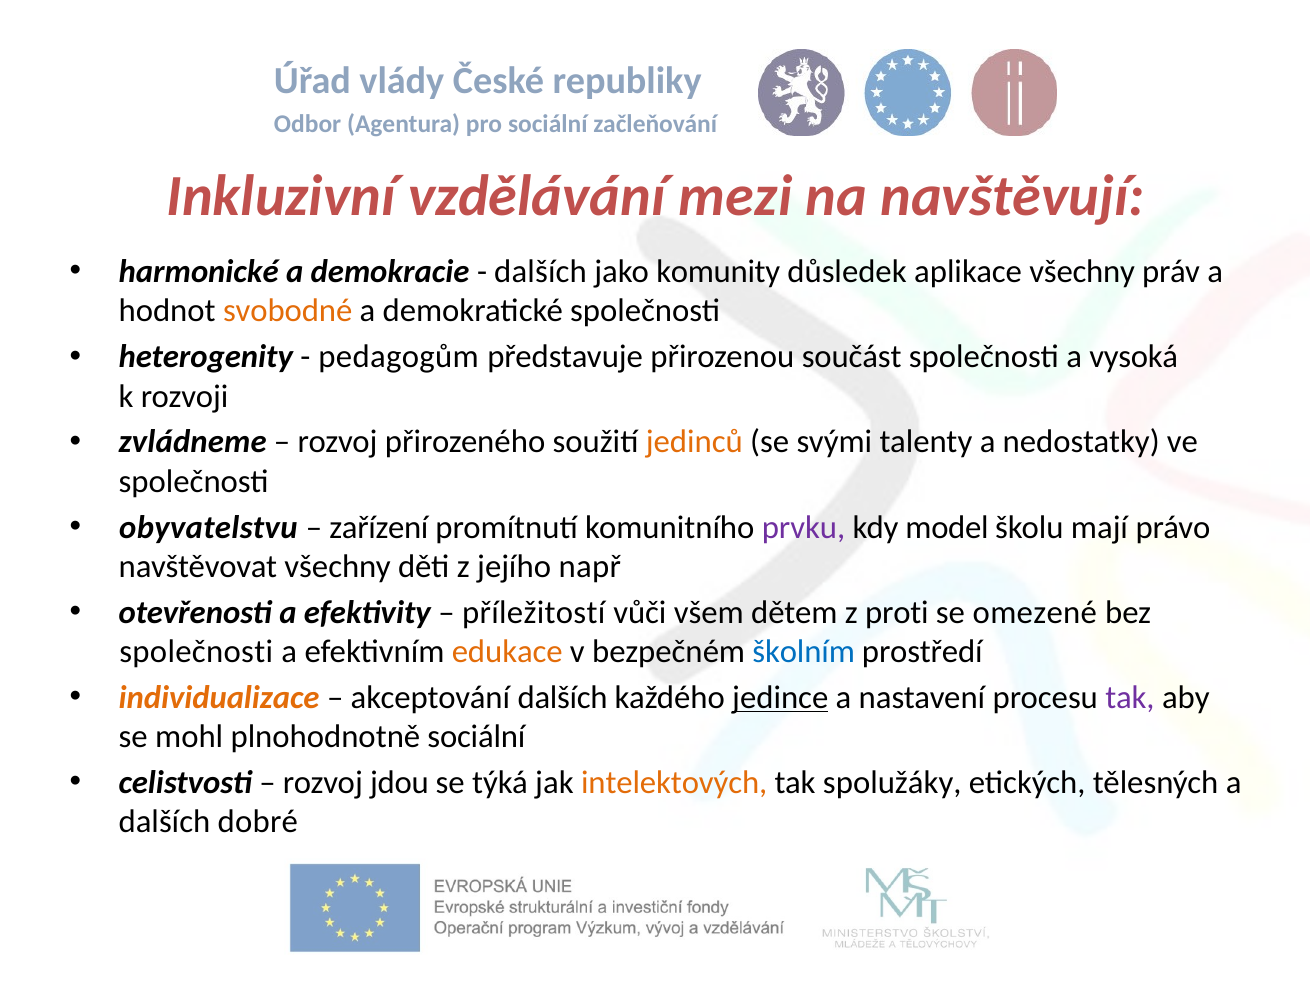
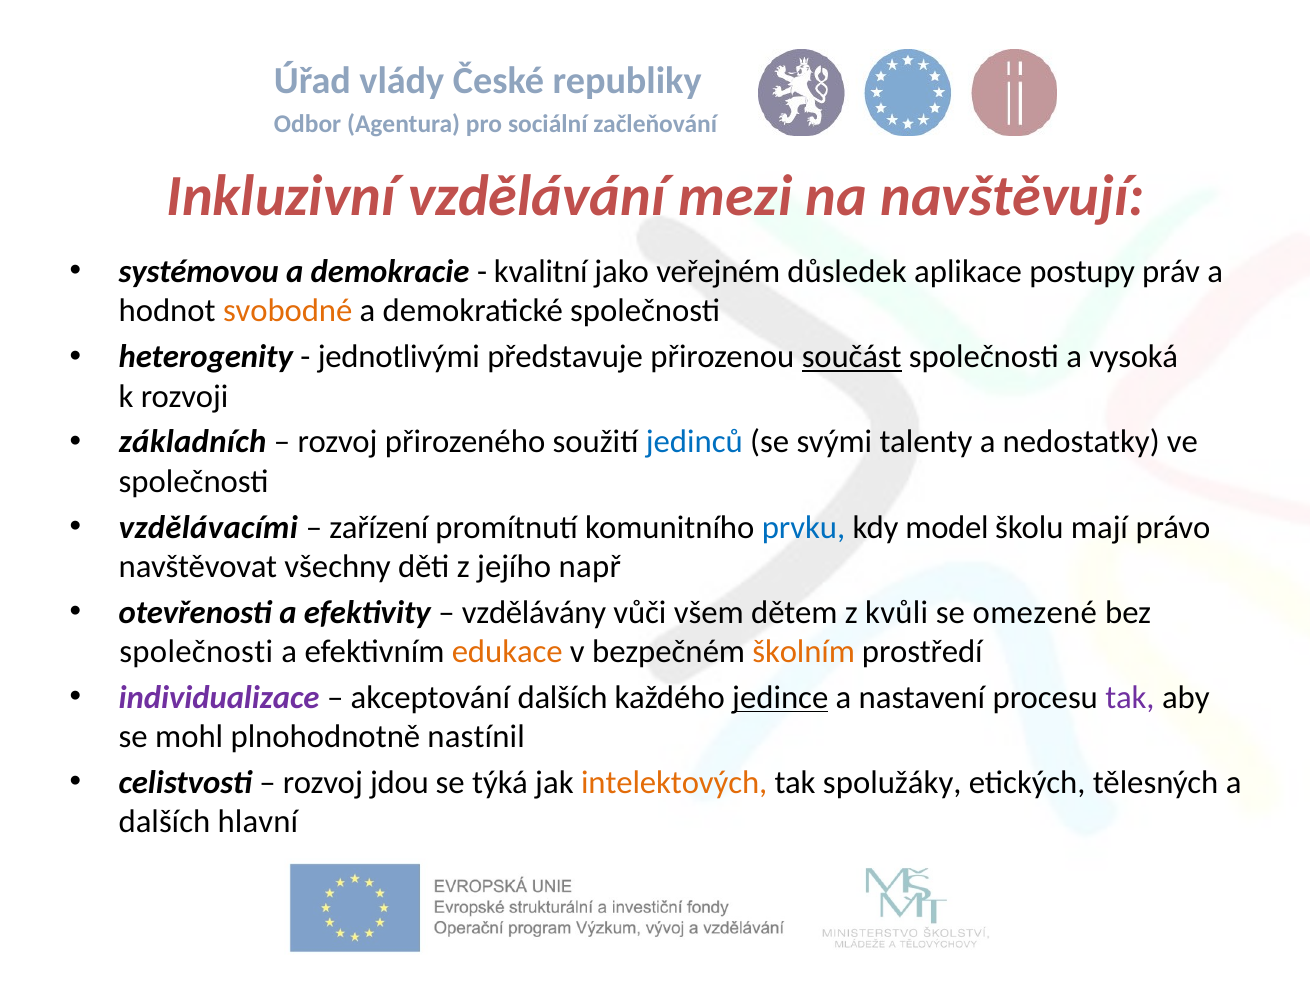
harmonické: harmonické -> systémovou
dalších at (541, 272): dalších -> kvalitní
komunity: komunity -> veřejném
aplikace všechny: všechny -> postupy
pedagogům: pedagogům -> jednotlivými
součást underline: none -> present
zvládneme: zvládneme -> základních
jedinců colour: orange -> blue
obyvatelstvu: obyvatelstvu -> vzdělávacími
prvku colour: purple -> blue
příležitostí: příležitostí -> vzdělávány
proti: proti -> kvůli
školním colour: blue -> orange
individualizace colour: orange -> purple
plnohodnotně sociální: sociální -> nastínil
dobré: dobré -> hlavní
